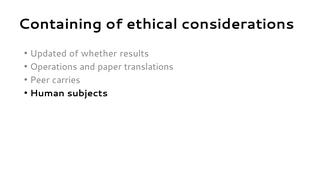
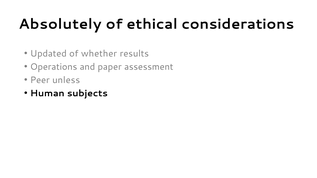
Containing: Containing -> Absolutely
translations: translations -> assessment
carries: carries -> unless
